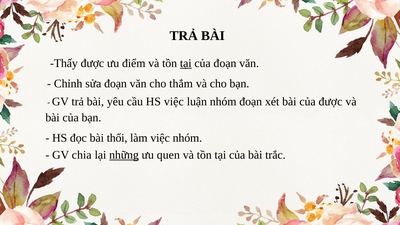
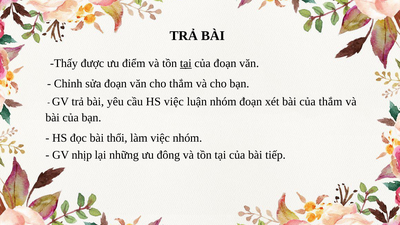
của được: được -> thắm
chia: chia -> nhịp
những underline: present -> none
quen: quen -> đông
trắc: trắc -> tiếp
